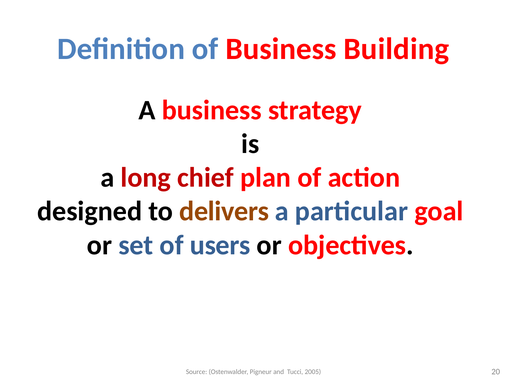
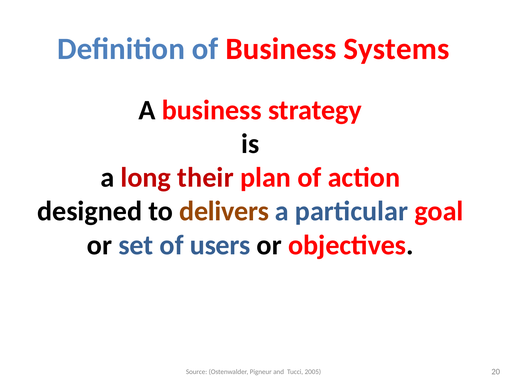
Building: Building -> Systems
chief: chief -> their
